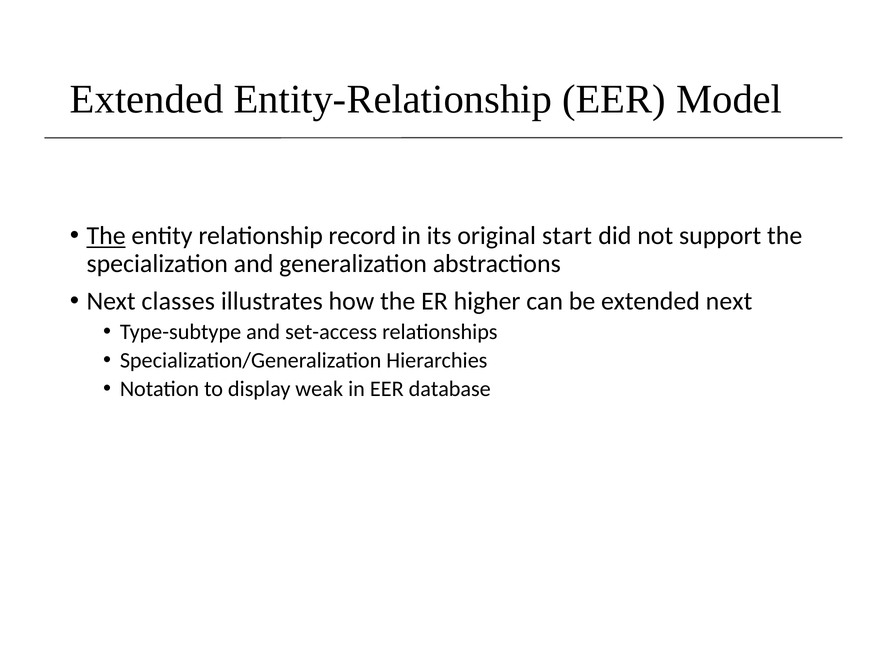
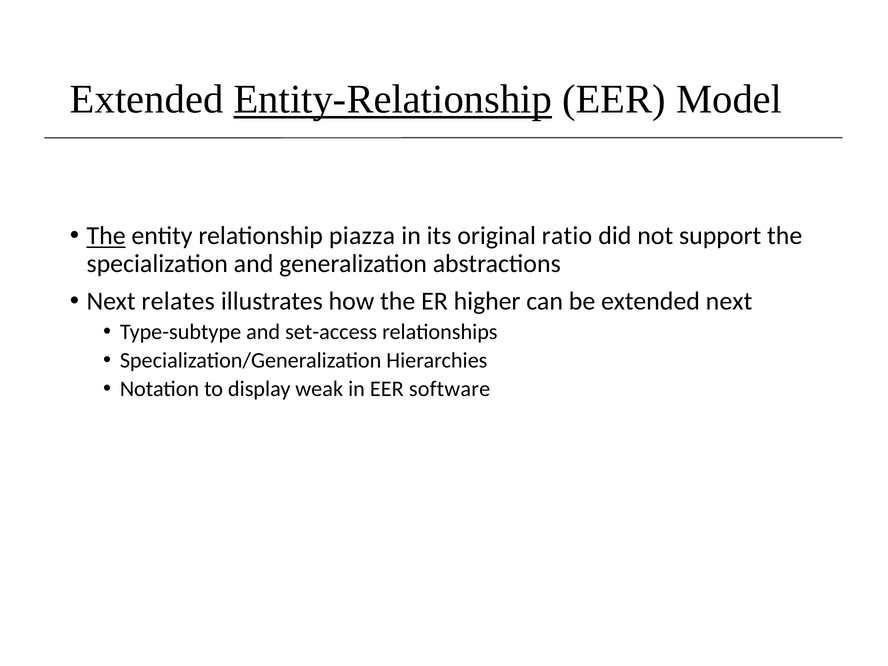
Entity-Relationship underline: none -> present
record: record -> piazza
start: start -> ratio
classes: classes -> relates
database: database -> software
